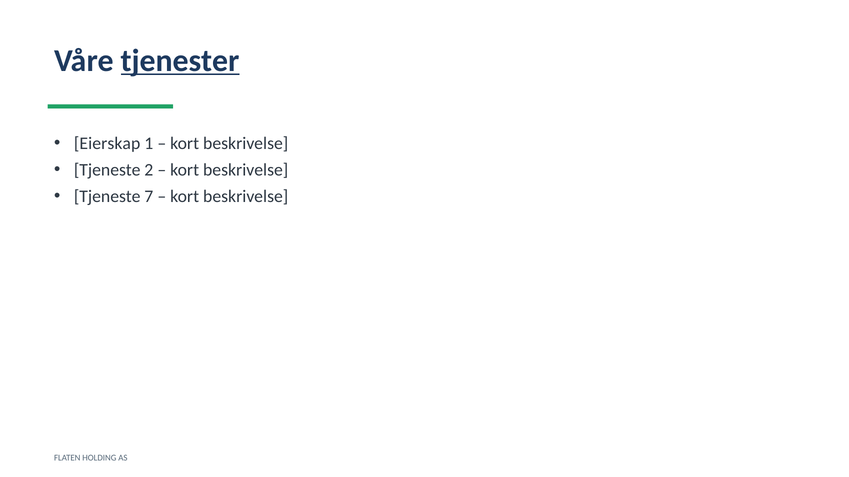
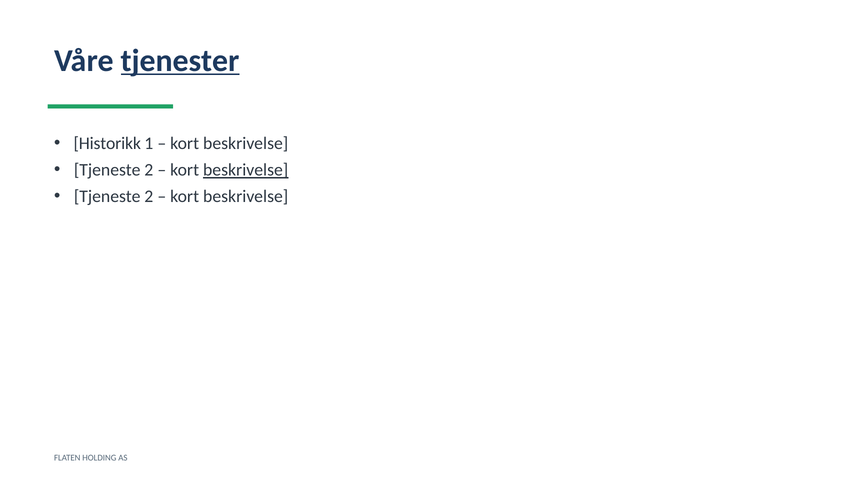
Eierskap: Eierskap -> Historikk
beskrivelse at (246, 170) underline: none -> present
7 at (149, 197): 7 -> 2
